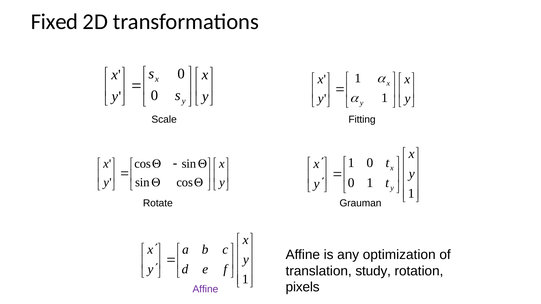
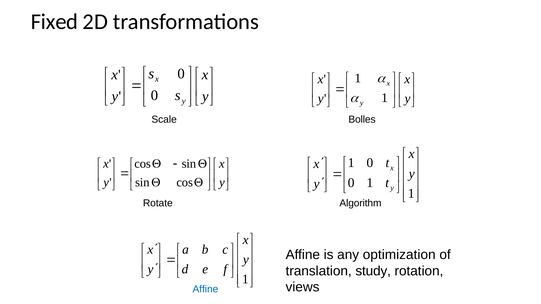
Fitting: Fitting -> Bolles
Grauman: Grauman -> Algorithm
pixels: pixels -> views
Affine at (205, 290) colour: purple -> blue
